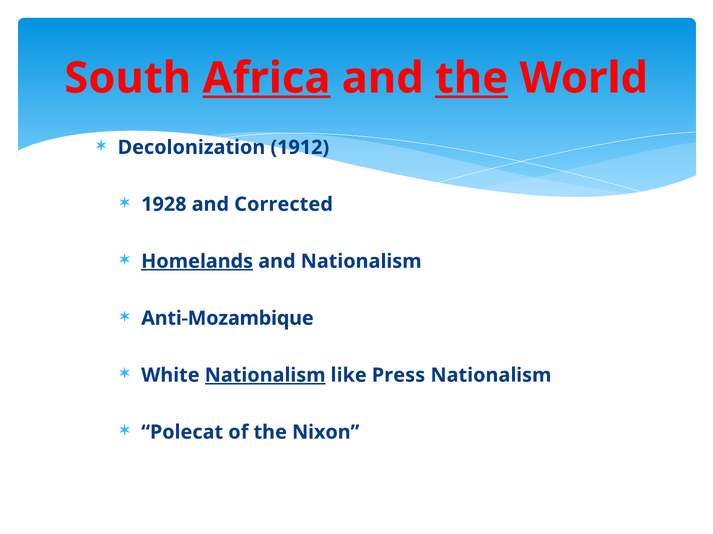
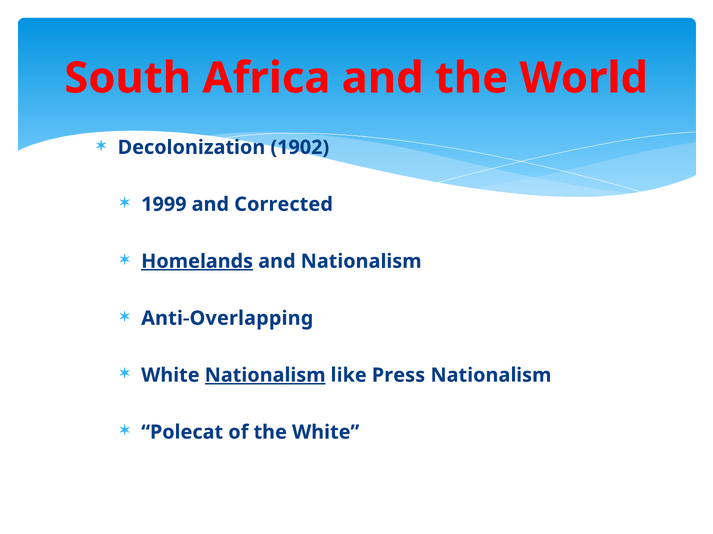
Africa underline: present -> none
the at (472, 78) underline: present -> none
1912: 1912 -> 1902
1928: 1928 -> 1999
Anti-Mozambique: Anti-Mozambique -> Anti-Overlapping
the Nixon: Nixon -> White
